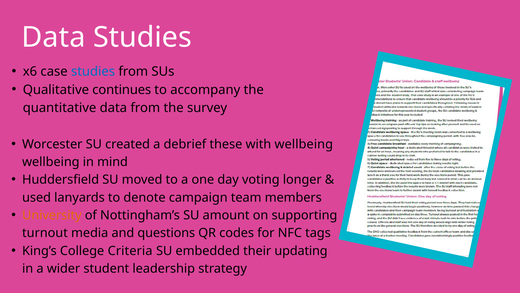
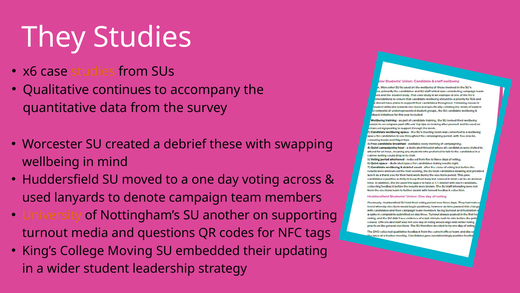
Data at (54, 37): Data -> They
studies at (93, 71) colour: blue -> orange
with wellbeing: wellbeing -> swapping
longer: longer -> across
amount: amount -> another
Criteria: Criteria -> Moving
